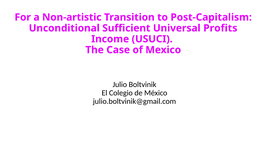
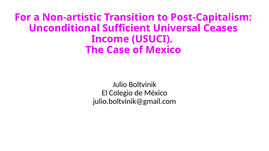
Profits: Profits -> Ceases
